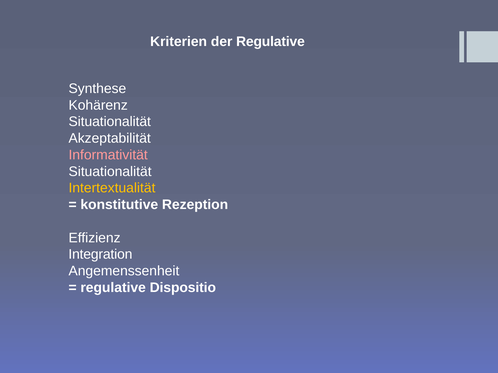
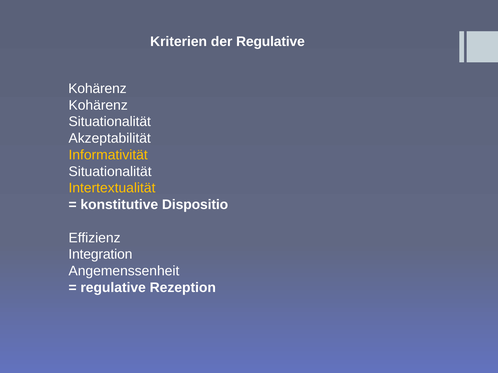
Synthese at (97, 89): Synthese -> Kohärenz
Informativität colour: pink -> yellow
Rezeption: Rezeption -> Dispositio
Dispositio: Dispositio -> Rezeption
